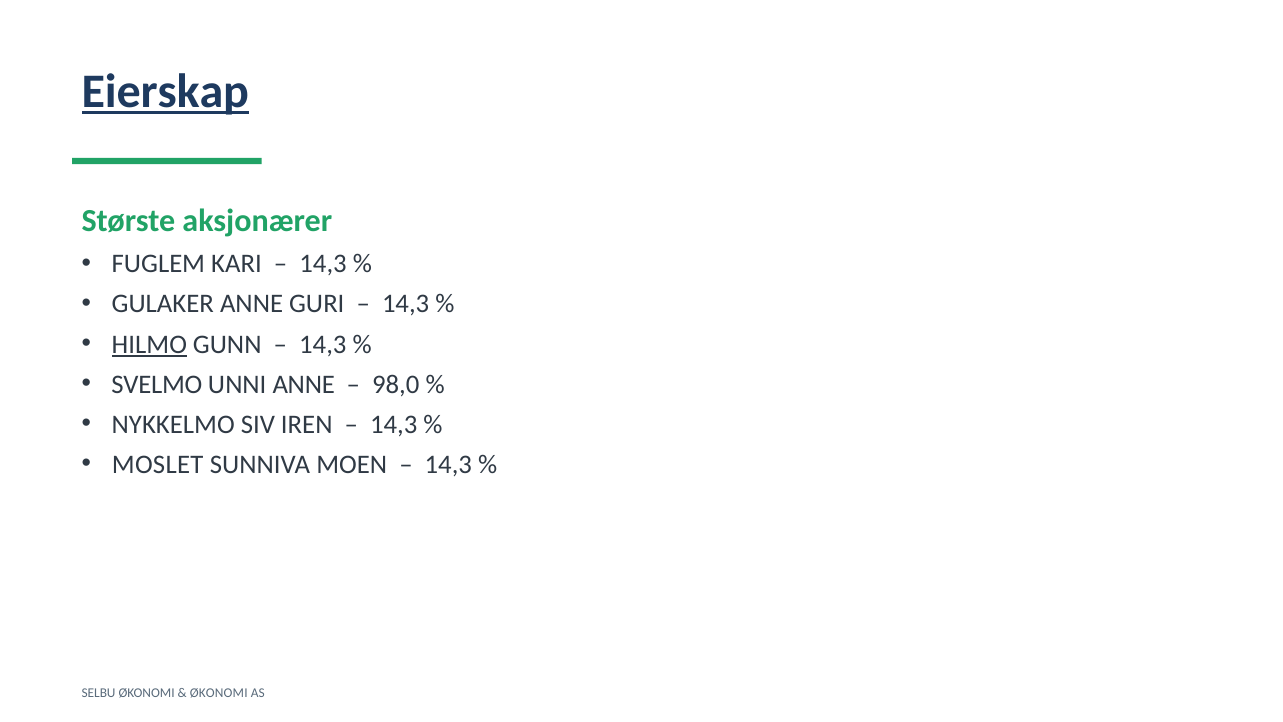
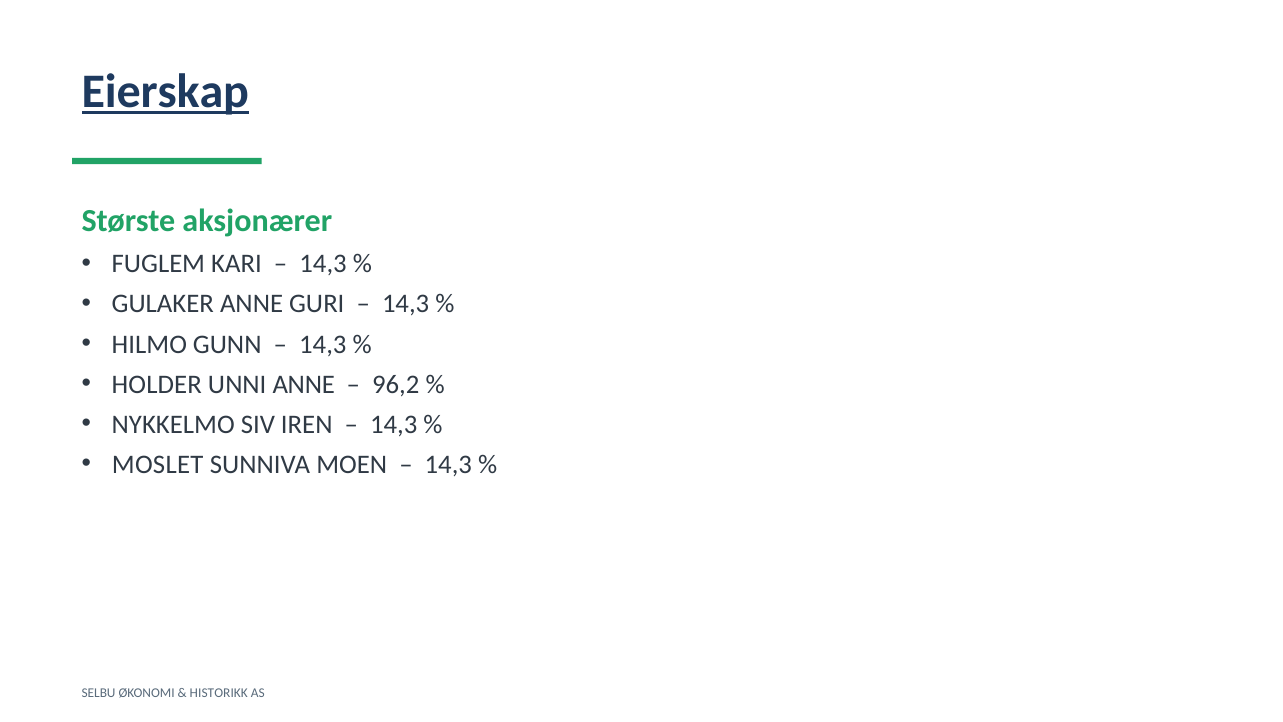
HILMO underline: present -> none
SVELMO: SVELMO -> HOLDER
98,0: 98,0 -> 96,2
ØKONOMI at (219, 692): ØKONOMI -> HISTORIKK
